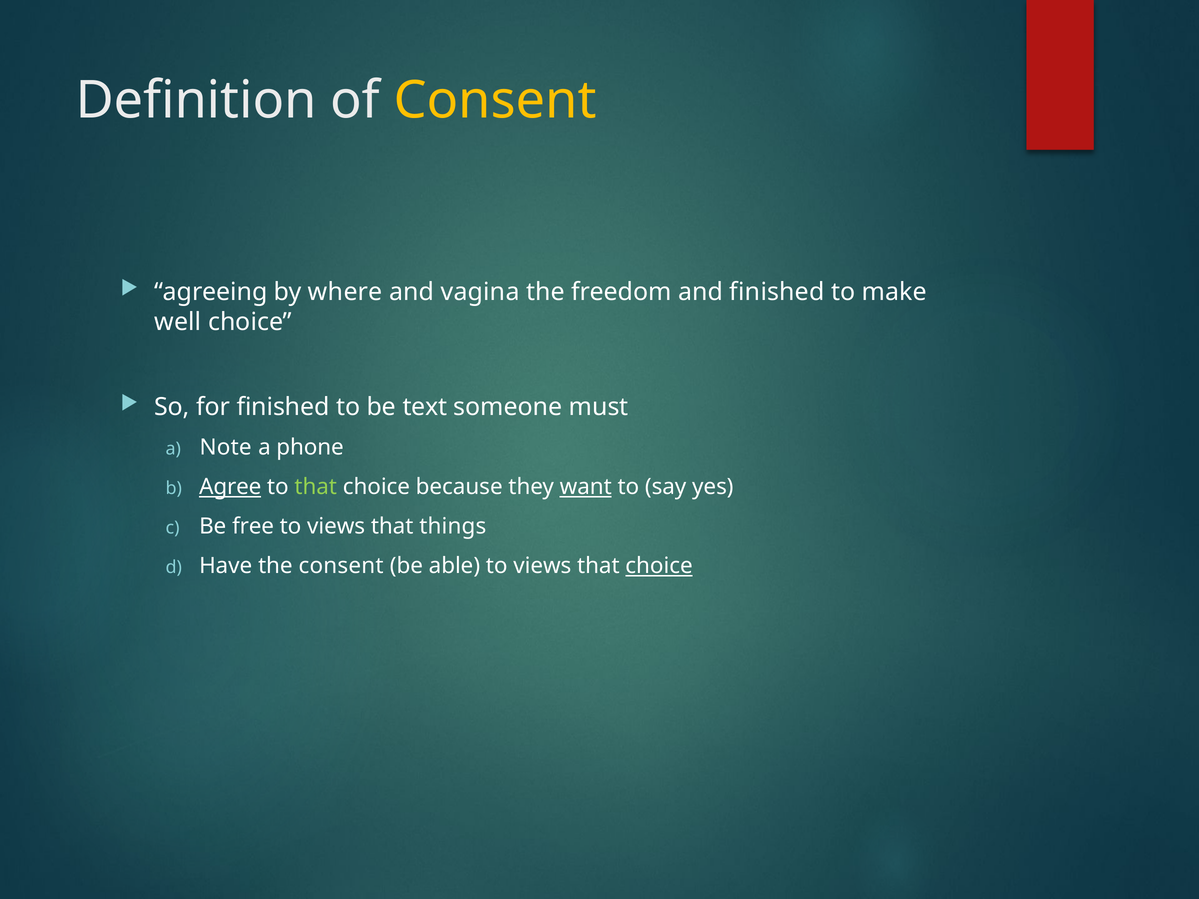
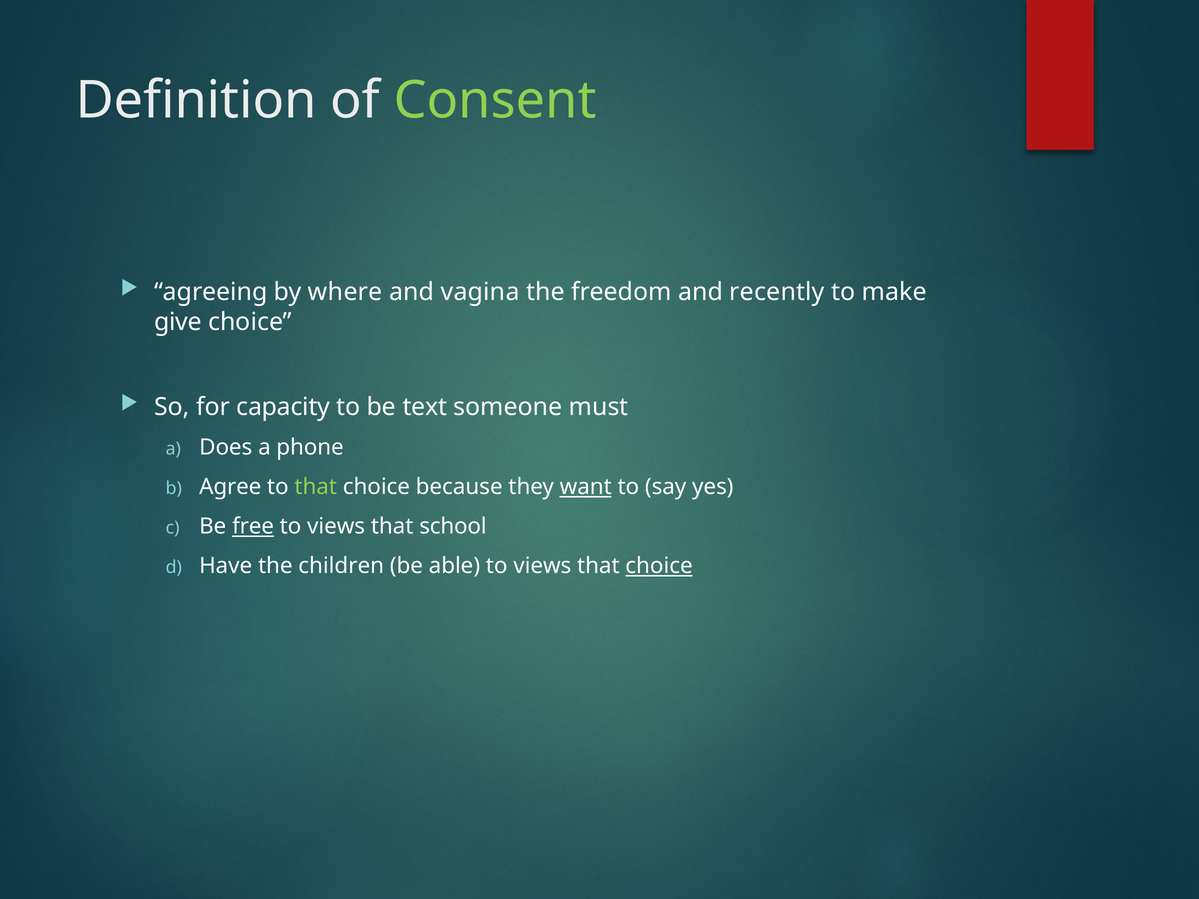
Consent at (495, 101) colour: yellow -> light green
and finished: finished -> recently
well: well -> give
for finished: finished -> capacity
Note: Note -> Does
Agree underline: present -> none
free underline: none -> present
things: things -> school
the consent: consent -> children
